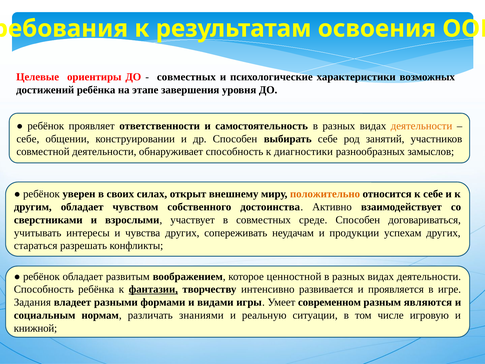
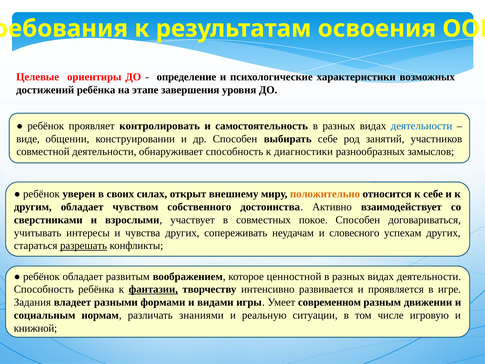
совместных at (186, 77): совместных -> определение
ответственности: ответственности -> контролировать
деятельности at (422, 126) colour: orange -> blue
себе at (28, 139): себе -> виде
среде: среде -> покое
продукции: продукции -> словесного
разрешать underline: none -> present
являются: являются -> движении
